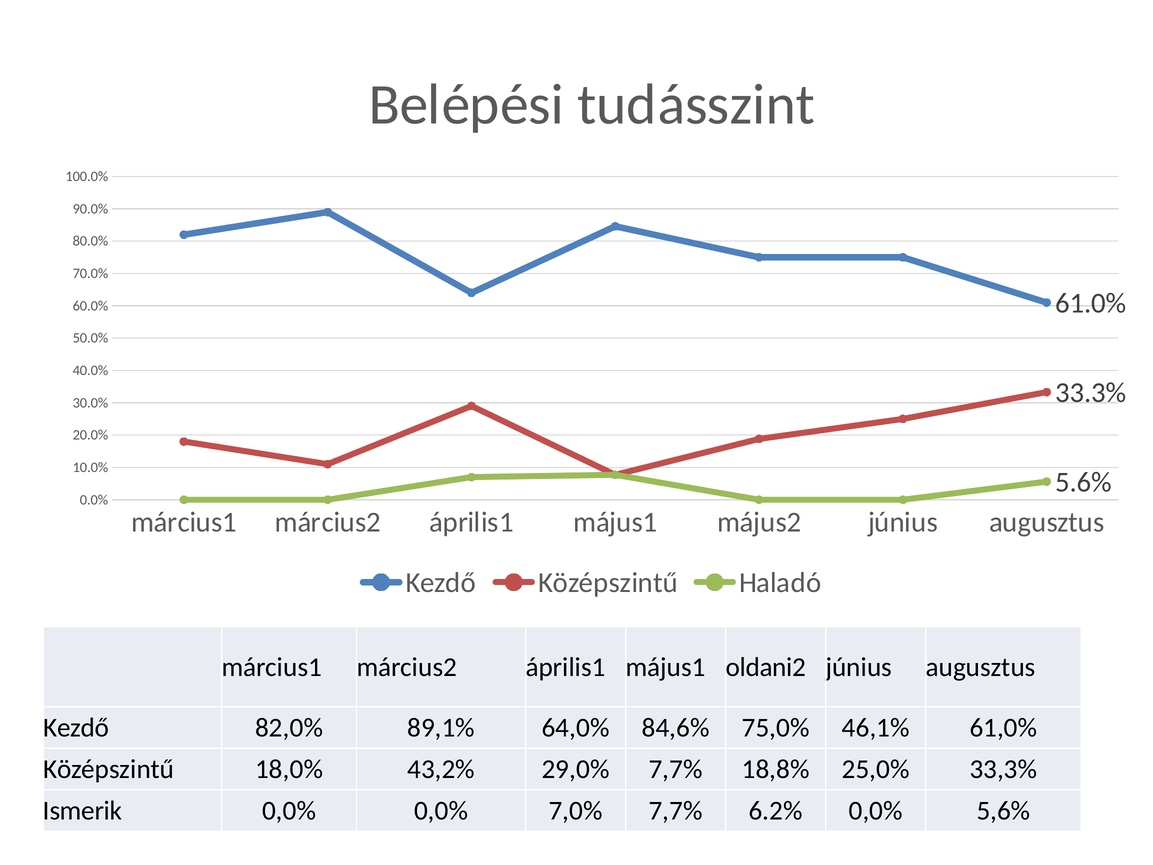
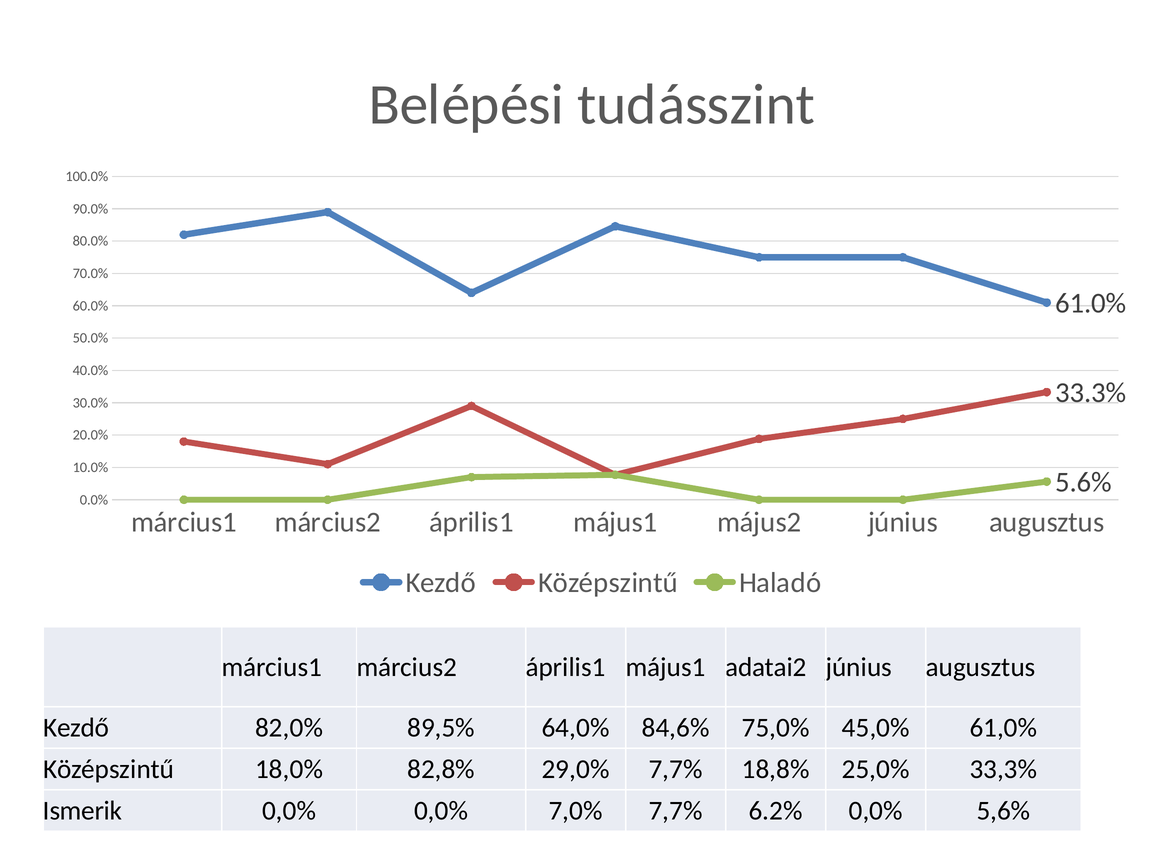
oldani2: oldani2 -> adatai2
89,1%: 89,1% -> 89,5%
46,1%: 46,1% -> 45,0%
43,2%: 43,2% -> 82,8%
